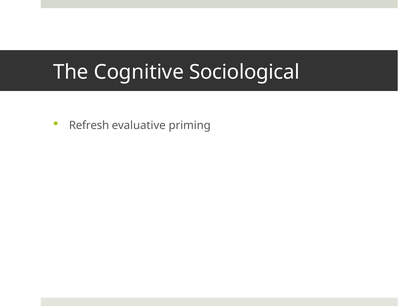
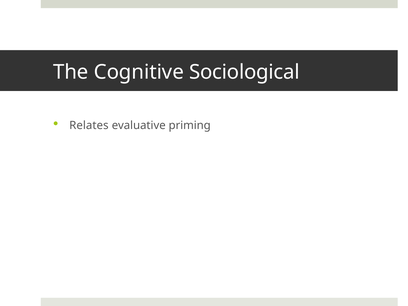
Refresh: Refresh -> Relates
